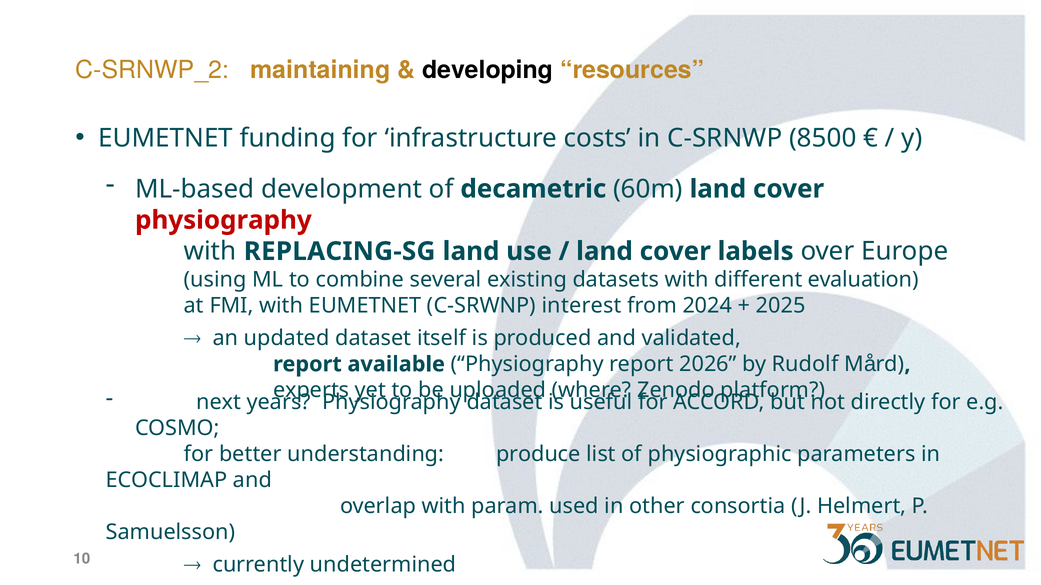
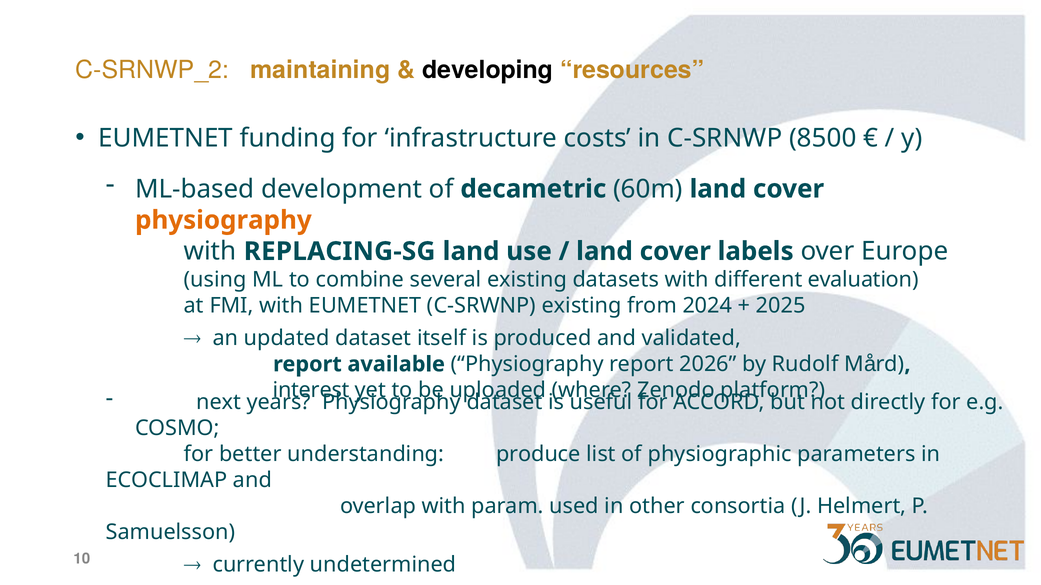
physiography at (223, 220) colour: red -> orange
C-SRWNP interest: interest -> existing
experts: experts -> interest
